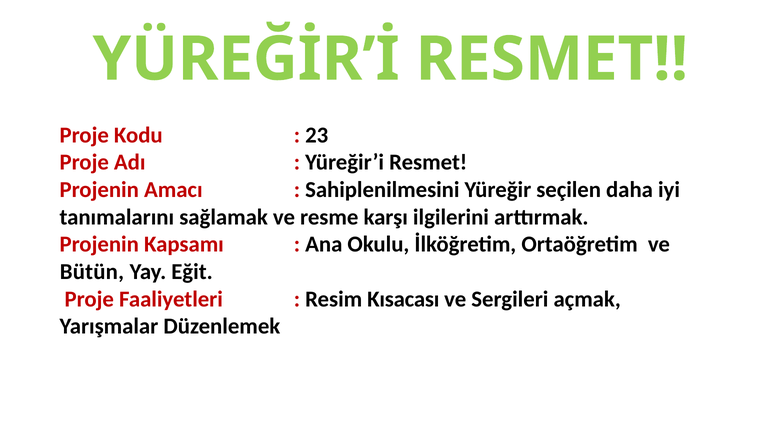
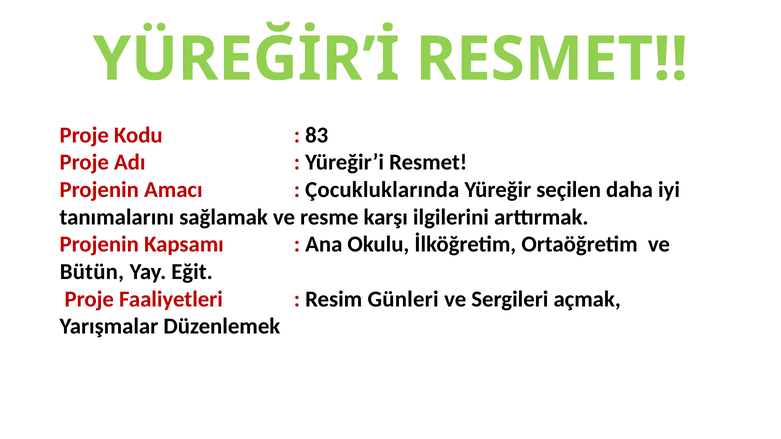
23: 23 -> 83
Sahiplenilmesini: Sahiplenilmesini -> Çocukluklarında
Kısacası: Kısacası -> Günleri
